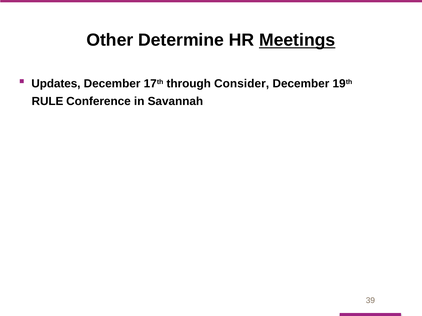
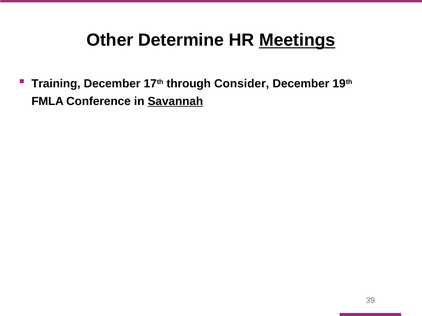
Updates: Updates -> Training
RULE: RULE -> FMLA
Savannah underline: none -> present
